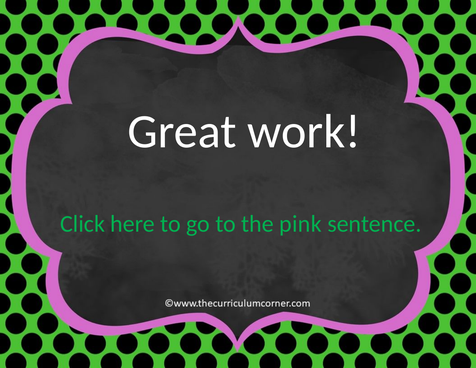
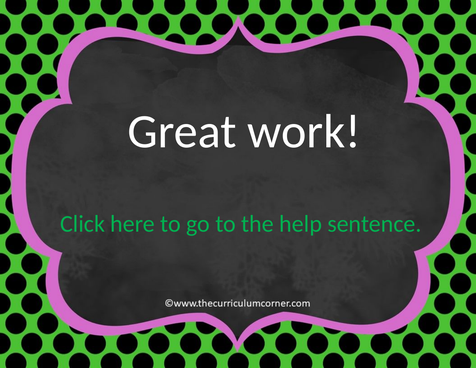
pink: pink -> help
